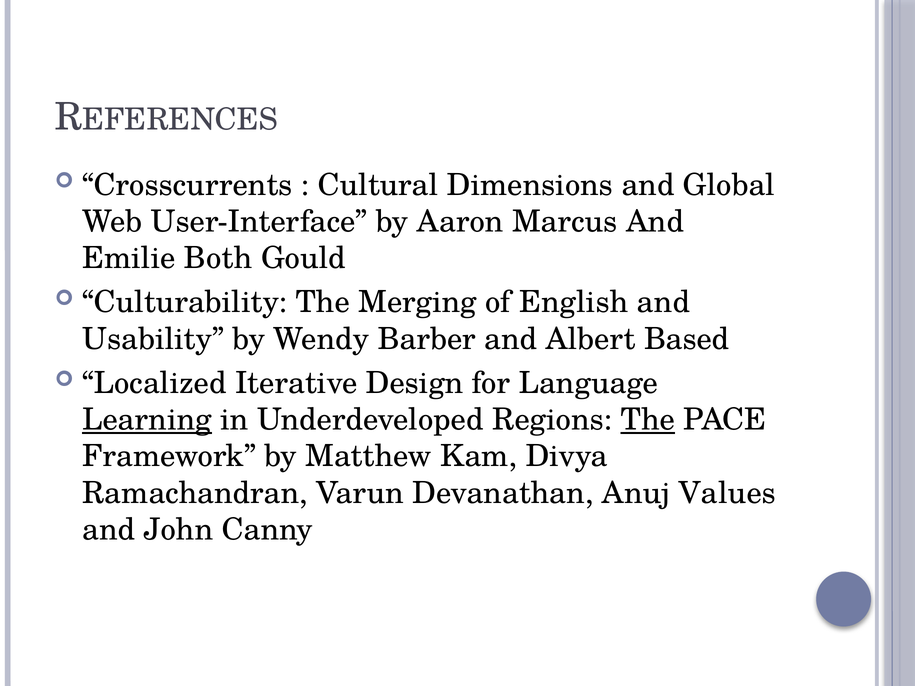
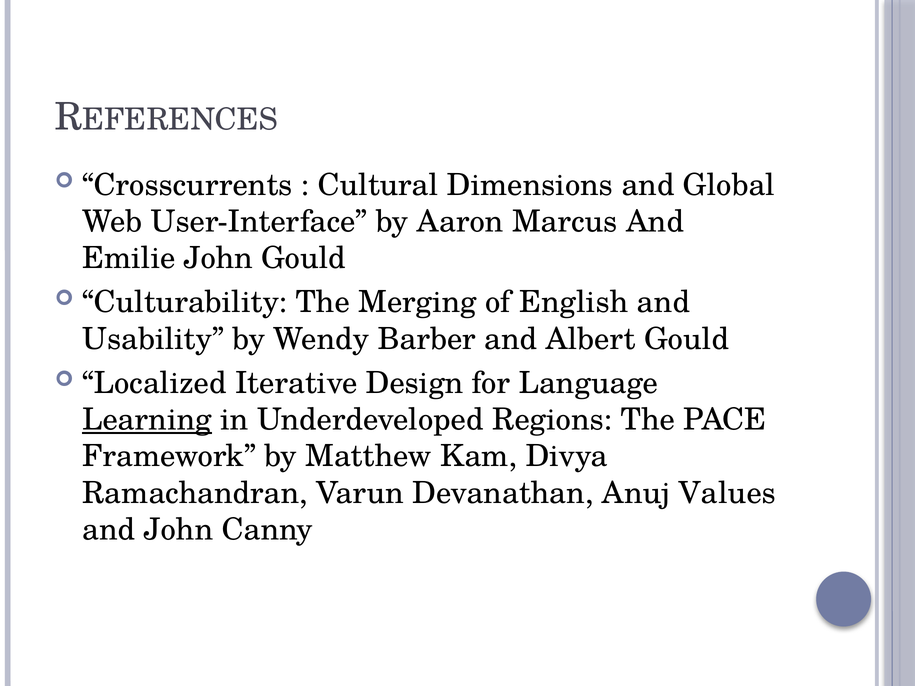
Emilie Both: Both -> John
Albert Based: Based -> Gould
The at (648, 420) underline: present -> none
